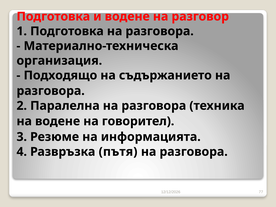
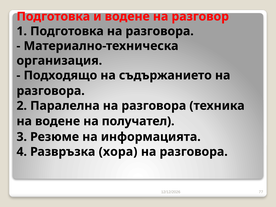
говорител: говорител -> получател
пътя: пътя -> хора
